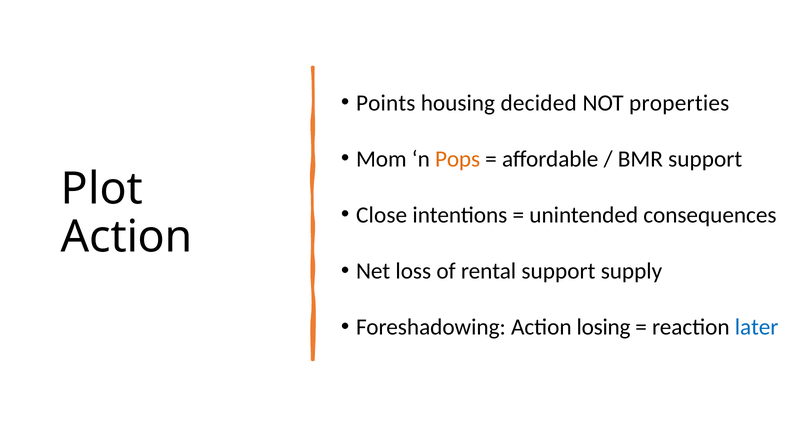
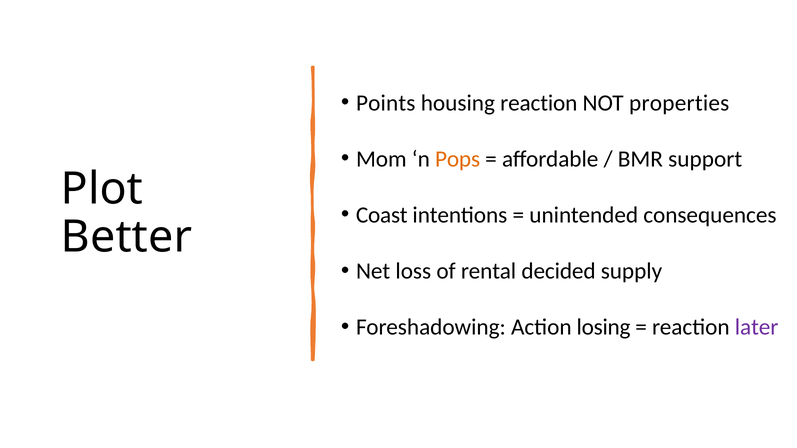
housing decided: decided -> reaction
Close: Close -> Coast
Action at (127, 237): Action -> Better
rental support: support -> decided
later colour: blue -> purple
